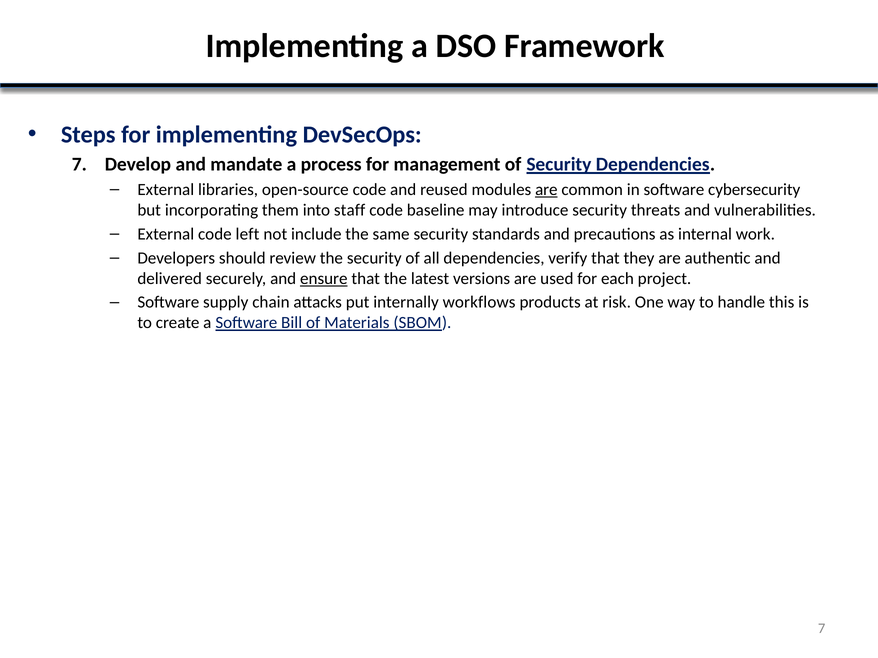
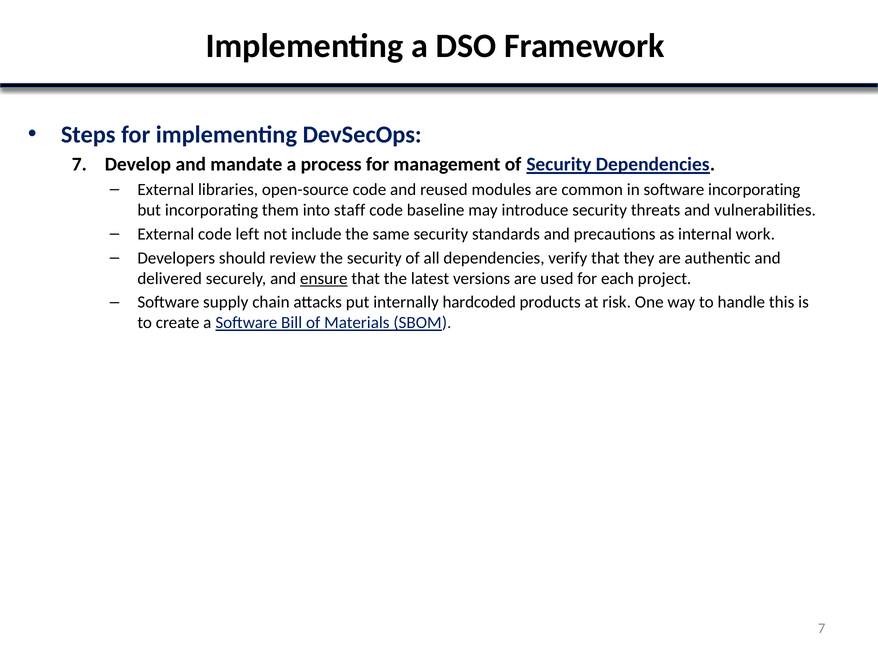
are at (546, 190) underline: present -> none
software cybersecurity: cybersecurity -> incorporating
workflows: workflows -> hardcoded
